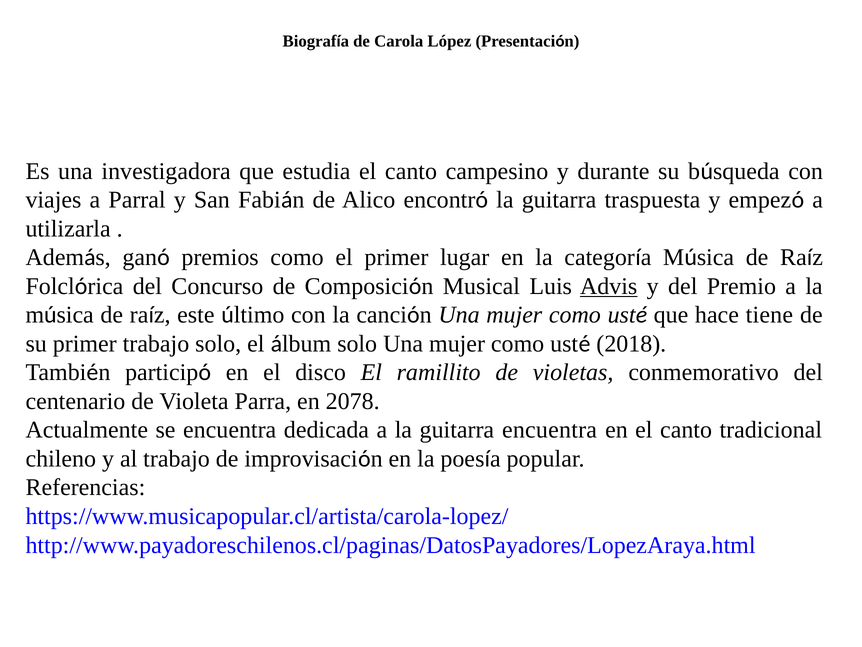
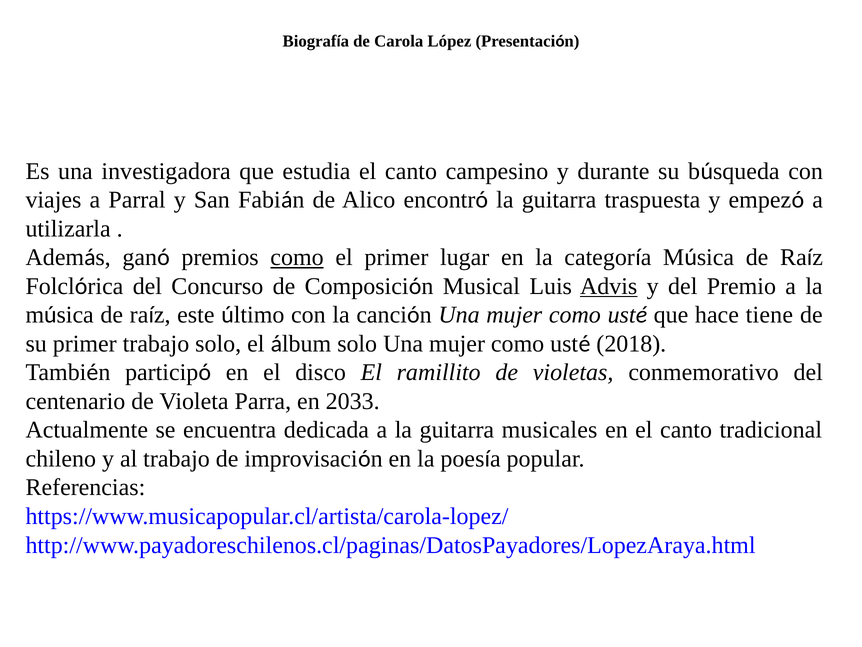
como at (297, 257) underline: none -> present
2078: 2078 -> 2033
guitarra encuentra: encuentra -> musicales
